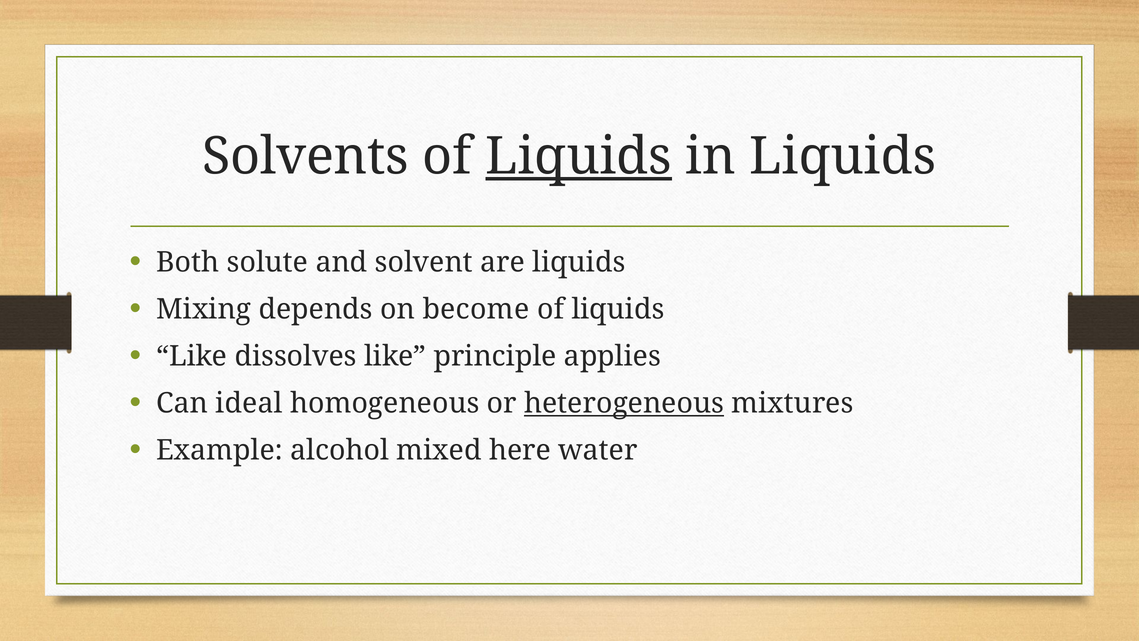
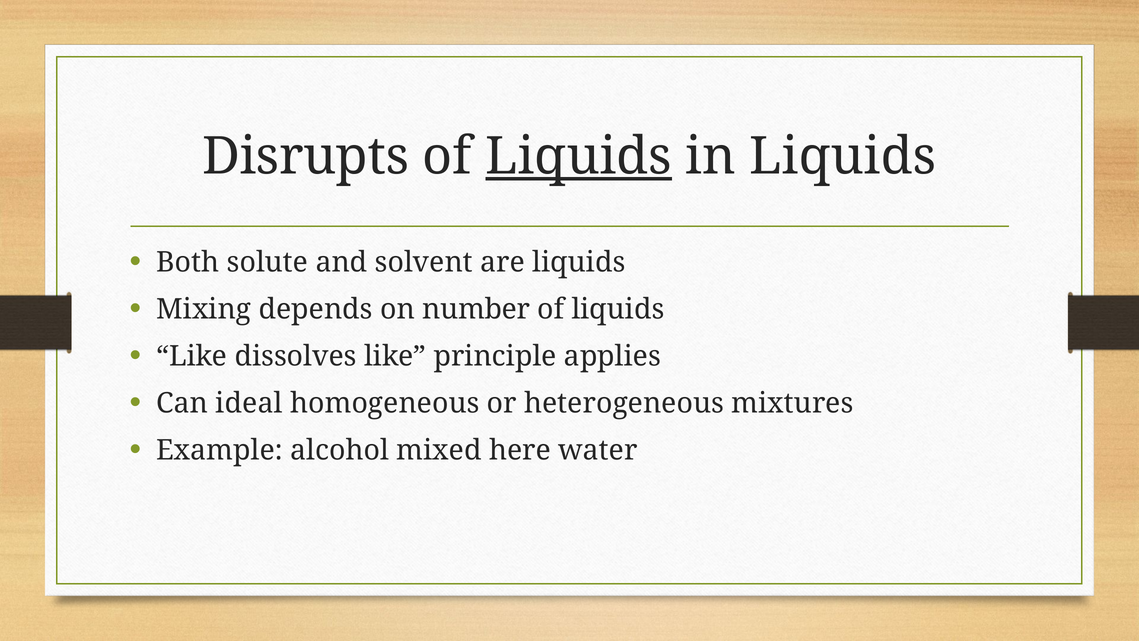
Solvents: Solvents -> Disrupts
become: become -> number
heterogeneous underline: present -> none
